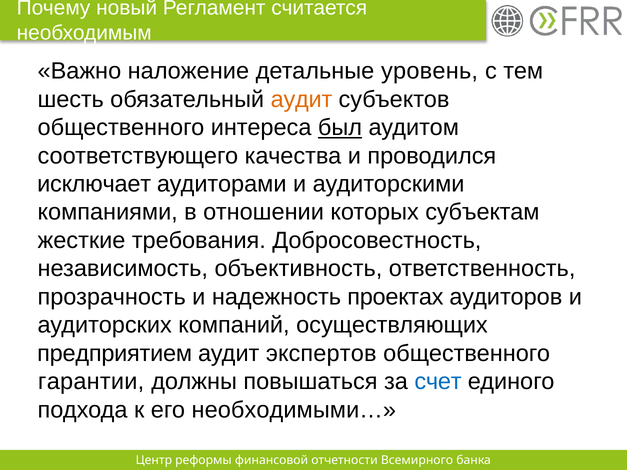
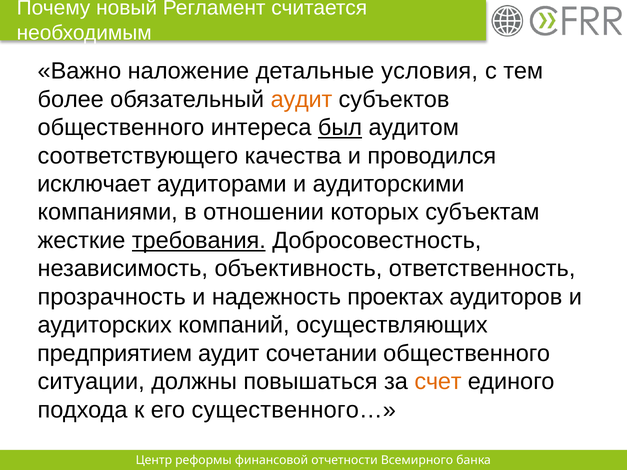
уровень: уровень -> условия
шесть: шесть -> более
требования underline: none -> present
экспертов: экспертов -> сочетании
гарантии: гарантии -> ситуации
счет colour: blue -> orange
необходимыми…: необходимыми… -> существенного…
